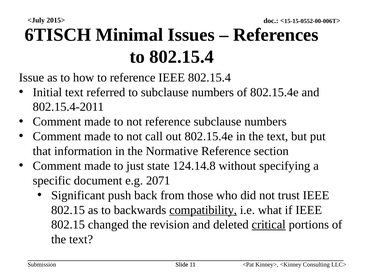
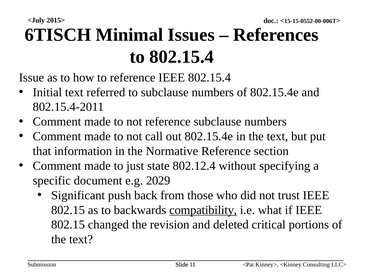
124.14.8: 124.14.8 -> 802.12.4
2071: 2071 -> 2029
critical underline: present -> none
